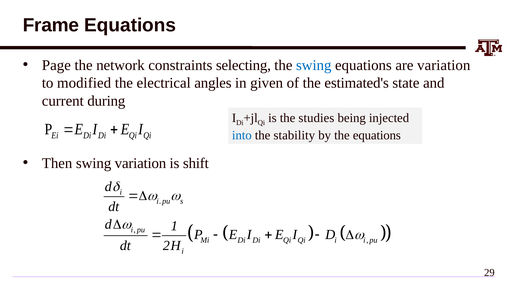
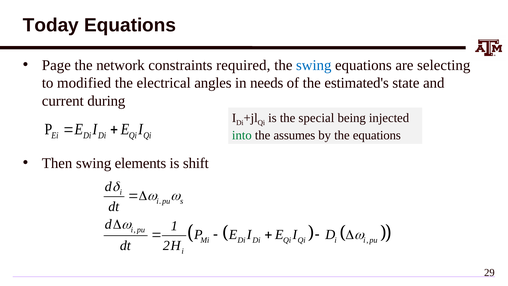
Frame: Frame -> Today
selecting: selecting -> required
are variation: variation -> selecting
given: given -> needs
studies: studies -> special
into colour: blue -> green
stability: stability -> assumes
swing variation: variation -> elements
